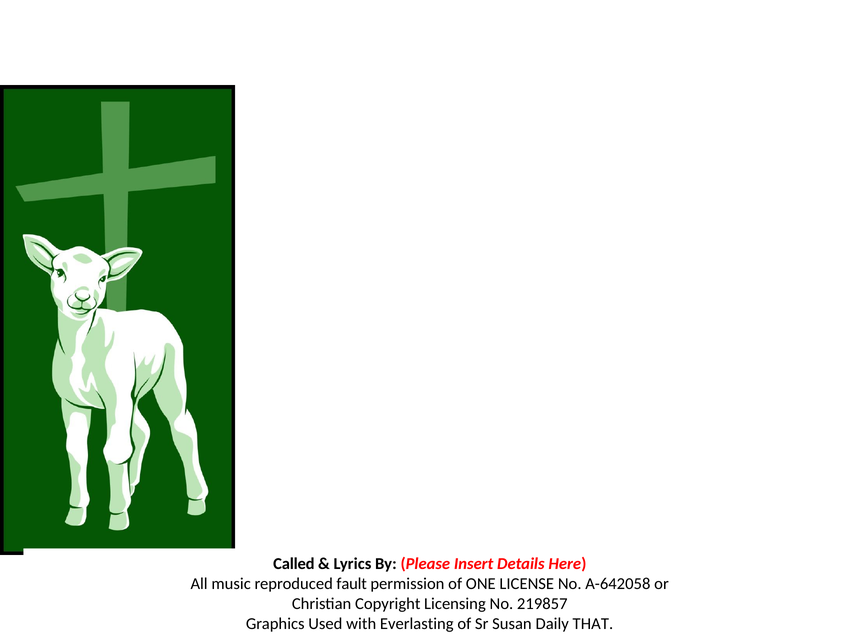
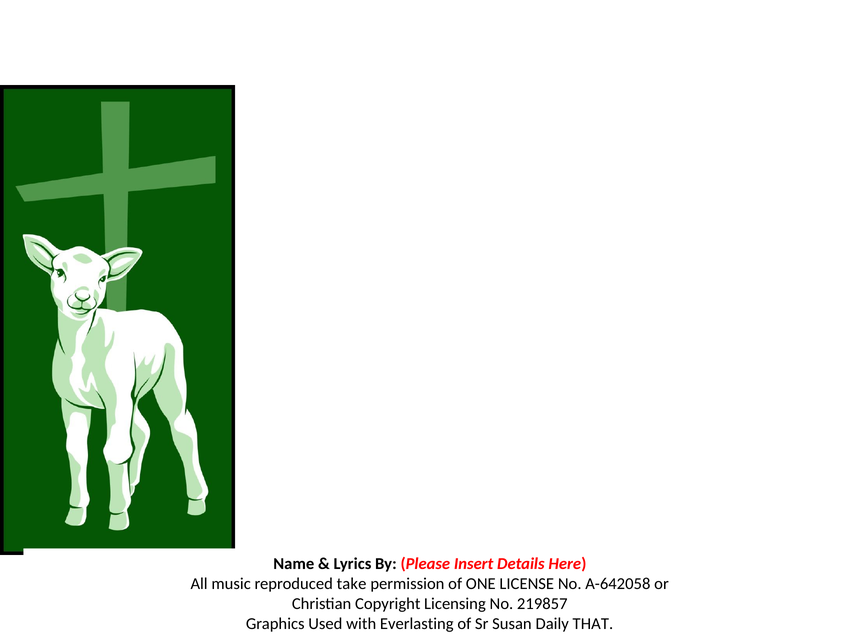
Called: Called -> Name
fault: fault -> take
